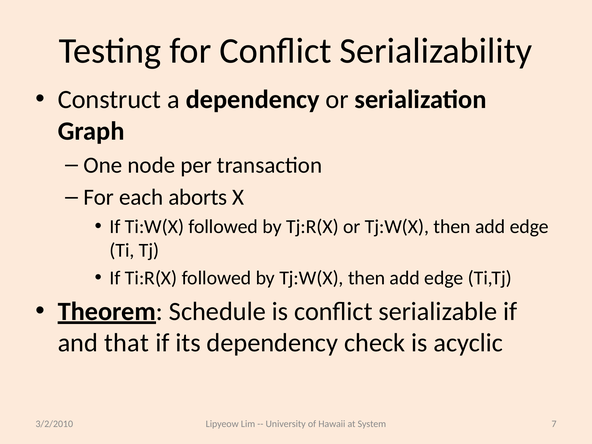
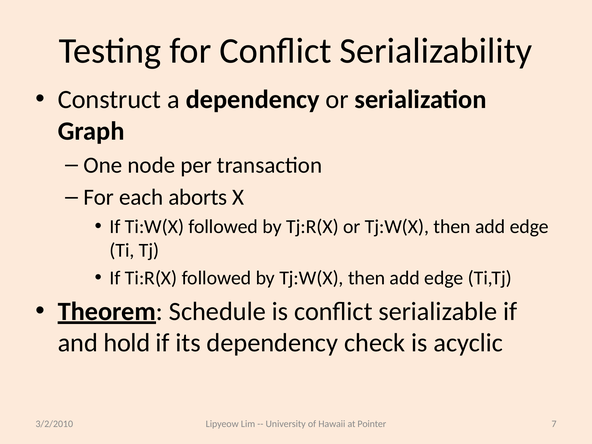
that: that -> hold
System: System -> Pointer
